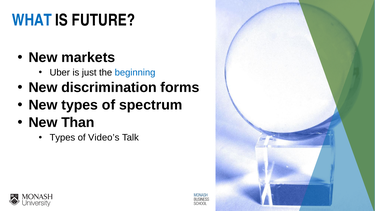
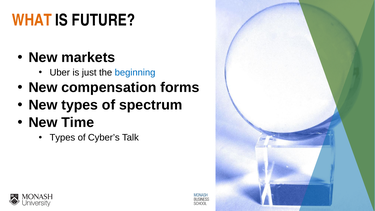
WHAT colour: blue -> orange
discrimination: discrimination -> compensation
Than: Than -> Time
Video’s: Video’s -> Cyber’s
